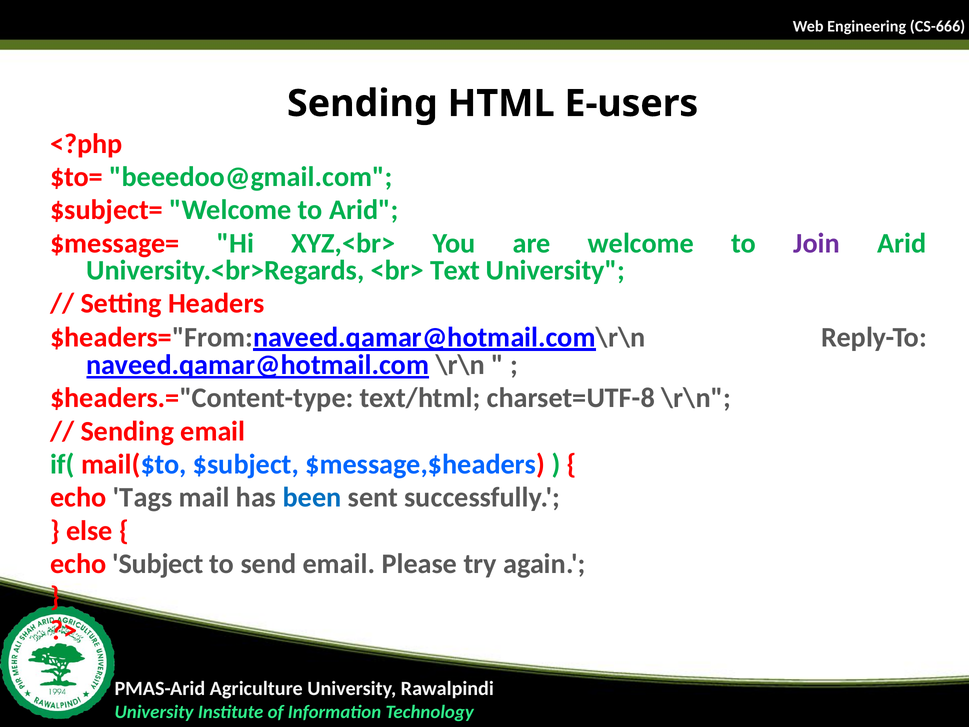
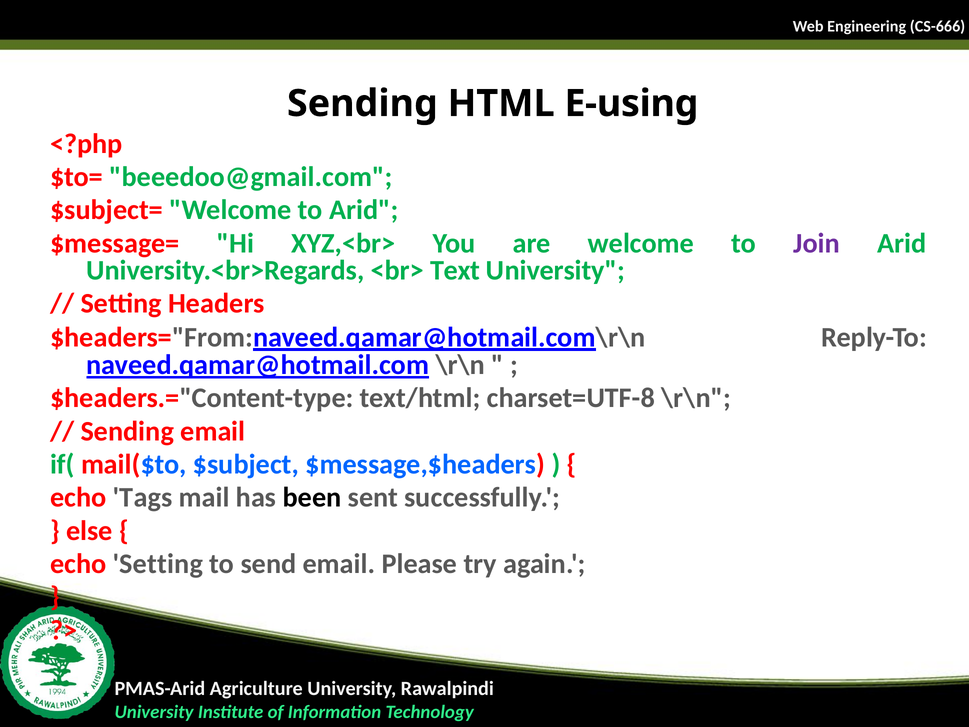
E-users: E-users -> E-using
been colour: blue -> black
echo Subject: Subject -> Setting
